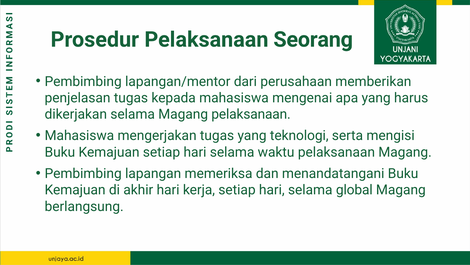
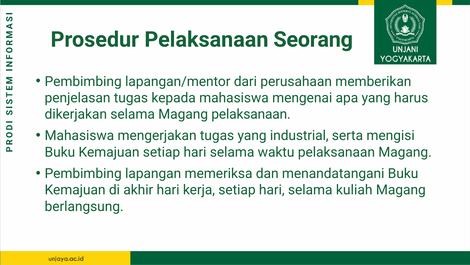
teknologi: teknologi -> industrial
global: global -> kuliah
